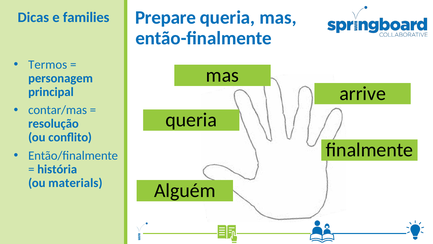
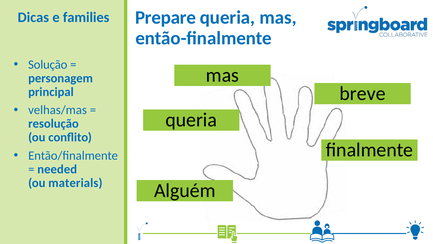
Termos: Termos -> Solução
arrive: arrive -> breve
contar/mas: contar/mas -> velhas/mas
história: história -> needed
